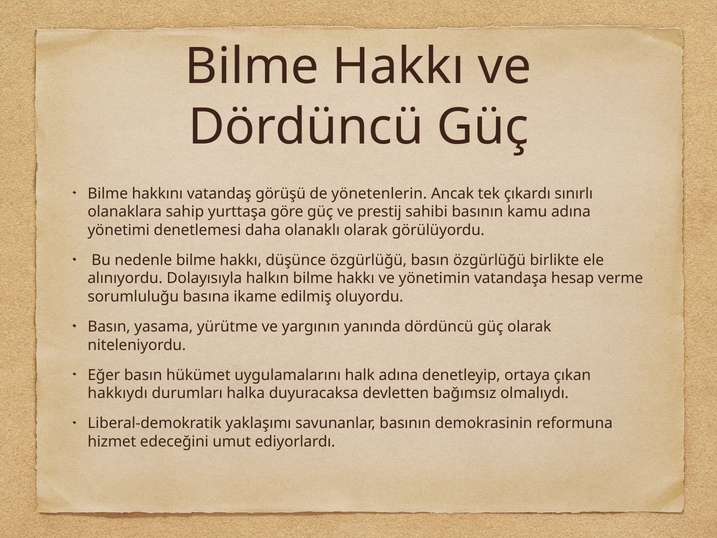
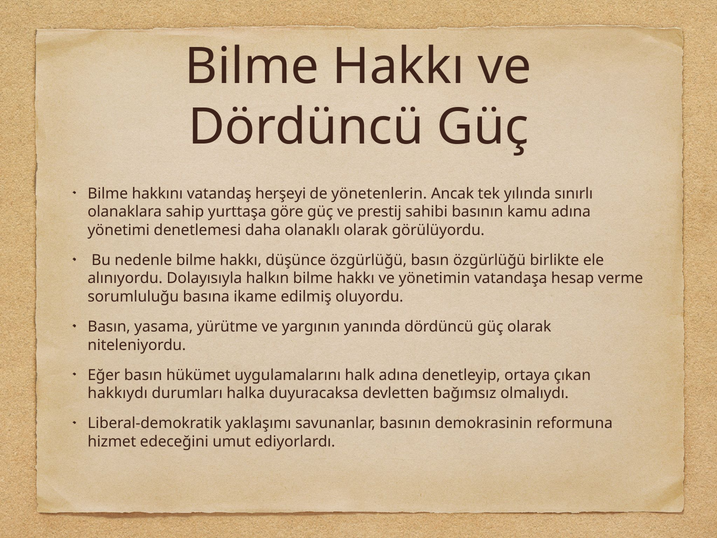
görüşü: görüşü -> herşeyi
çıkardı: çıkardı -> yılında
